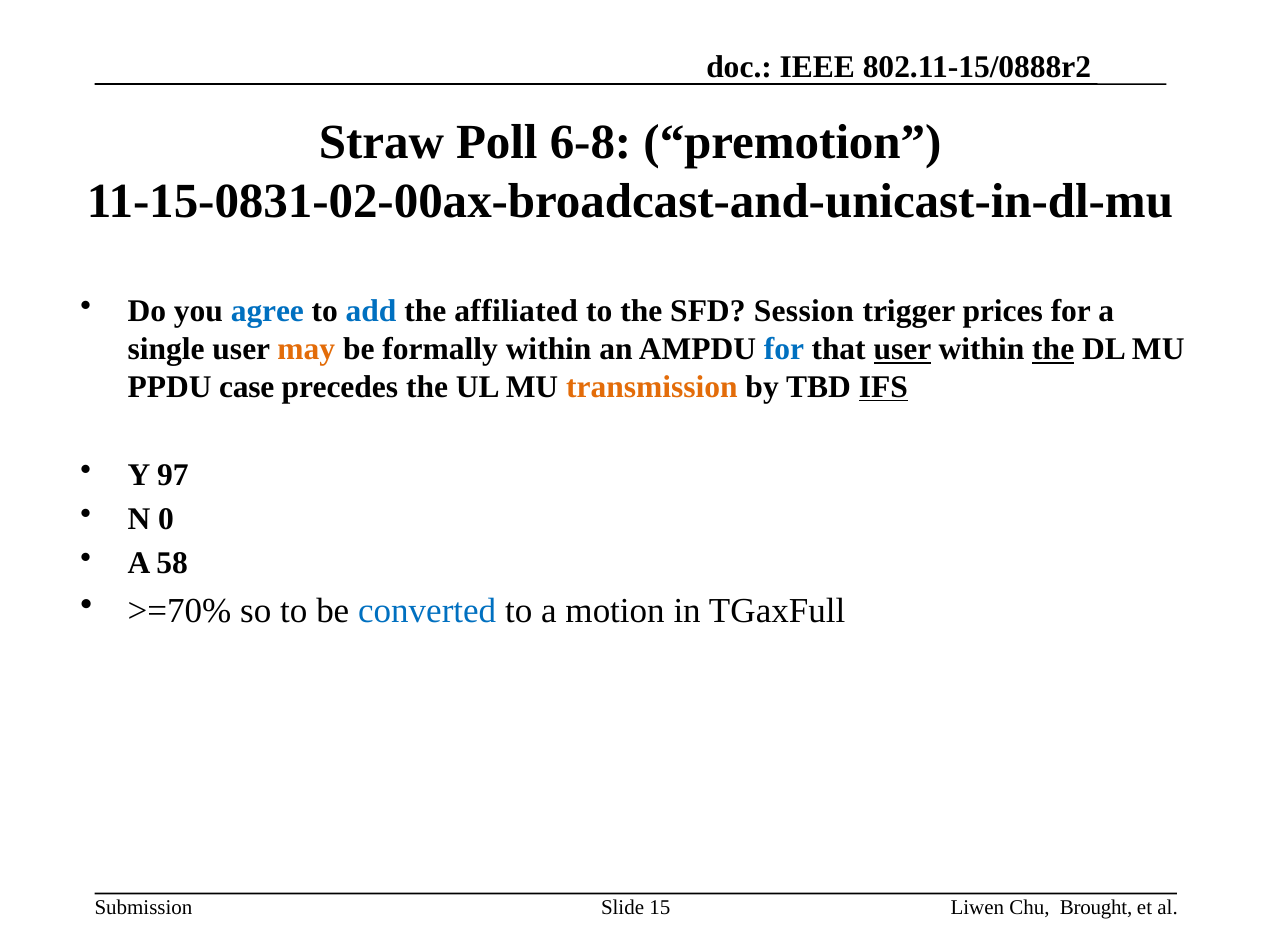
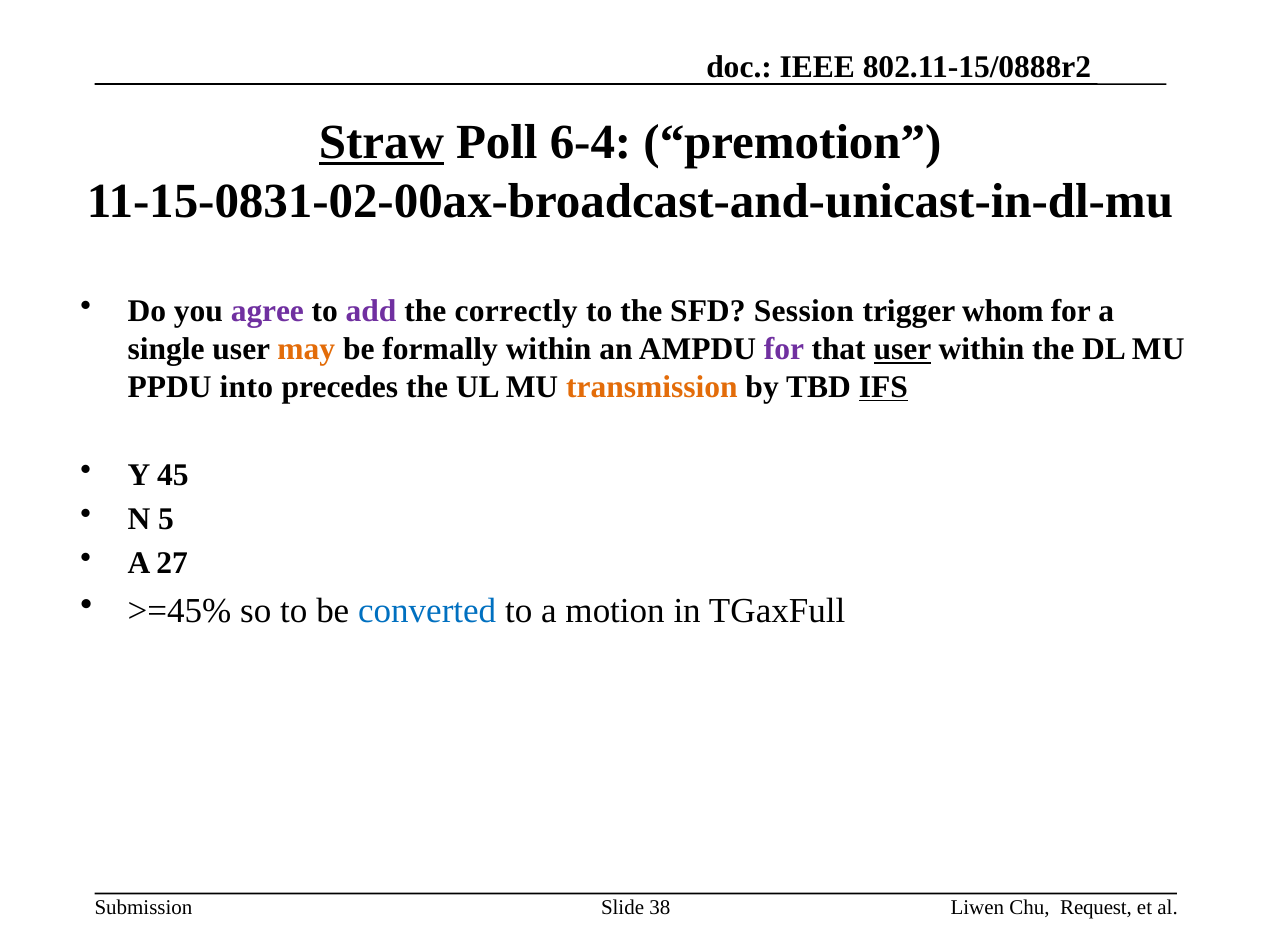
Straw underline: none -> present
6-8: 6-8 -> 6-4
agree colour: blue -> purple
add colour: blue -> purple
affiliated: affiliated -> correctly
prices: prices -> whom
for at (784, 349) colour: blue -> purple
the at (1053, 349) underline: present -> none
case: case -> into
97: 97 -> 45
0: 0 -> 5
58: 58 -> 27
>=70%: >=70% -> >=45%
15: 15 -> 38
Brought: Brought -> Request
